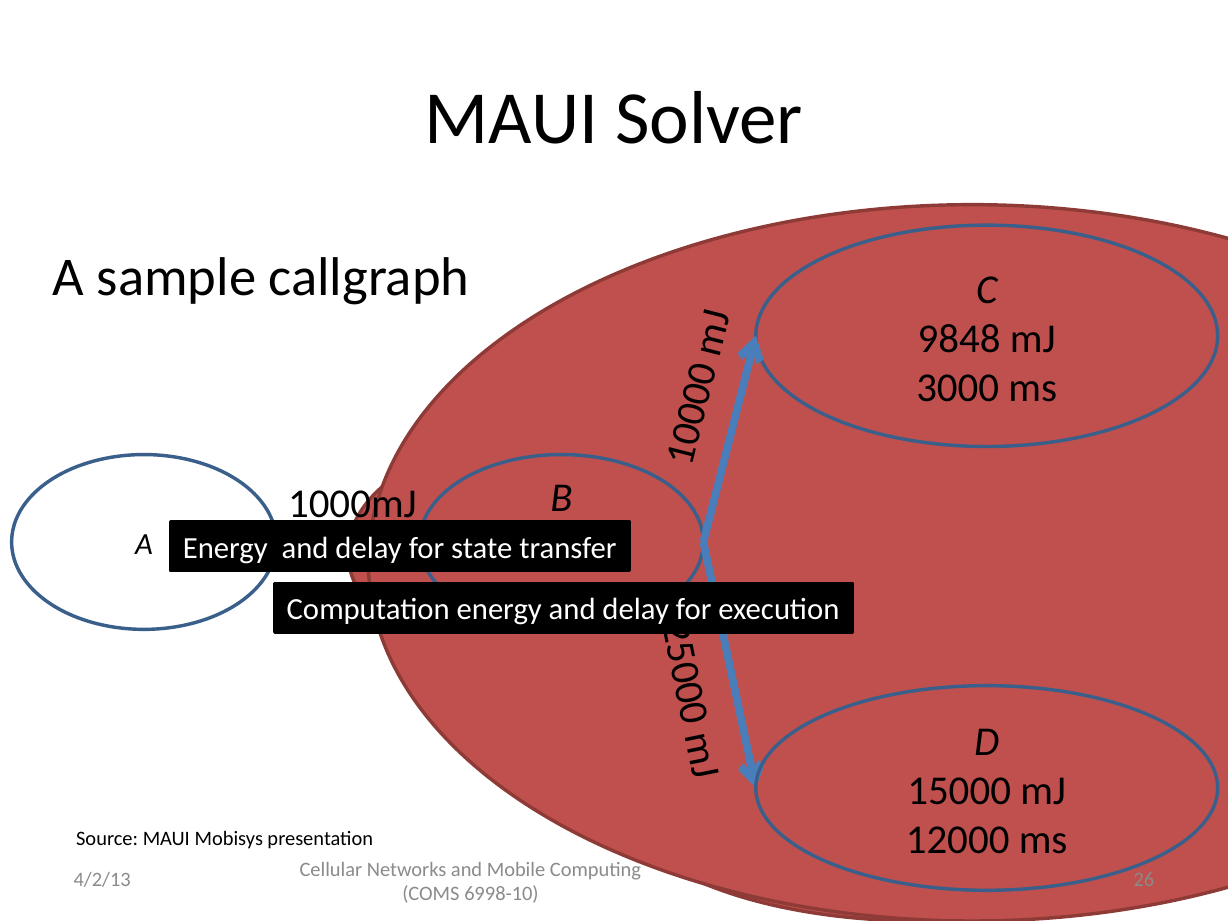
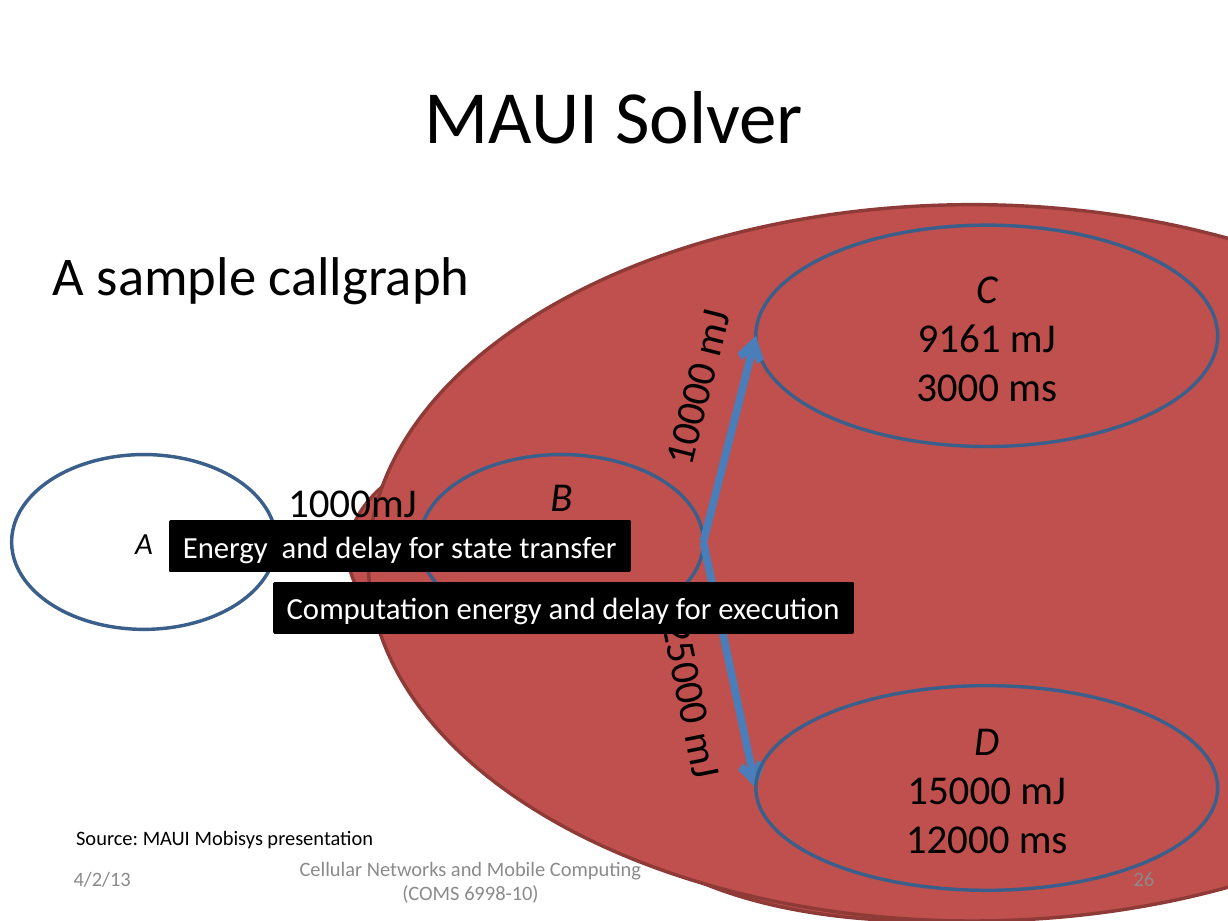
9848: 9848 -> 9161
